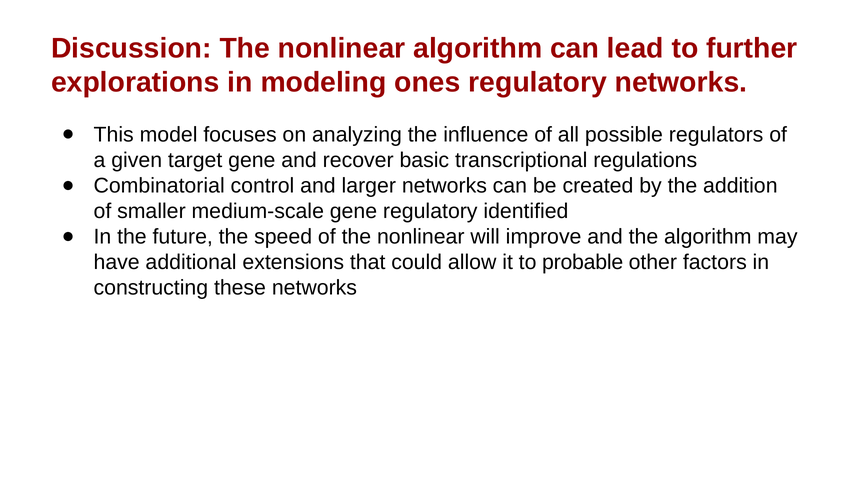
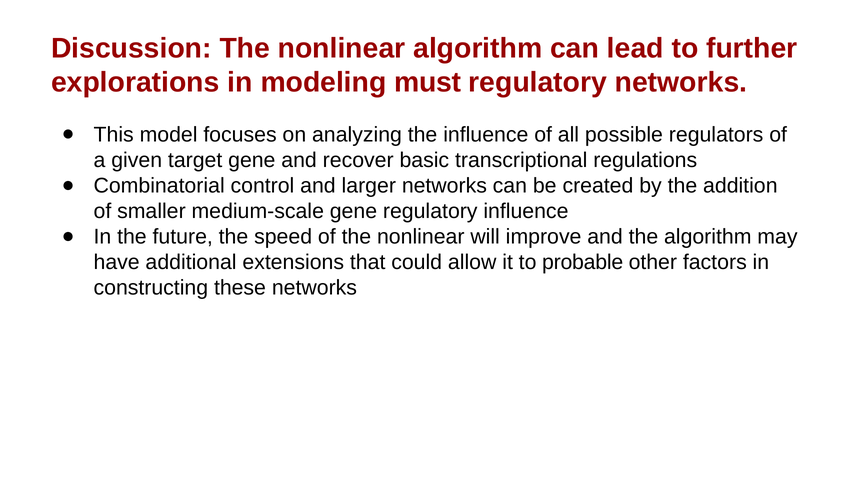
ones: ones -> must
regulatory identified: identified -> influence
